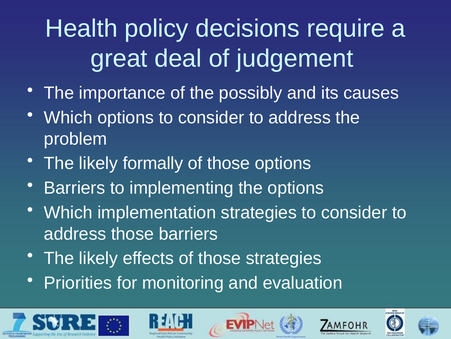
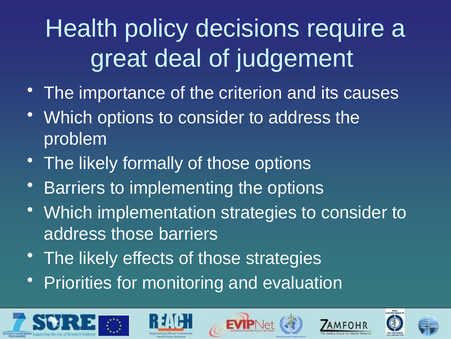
possibly: possibly -> criterion
